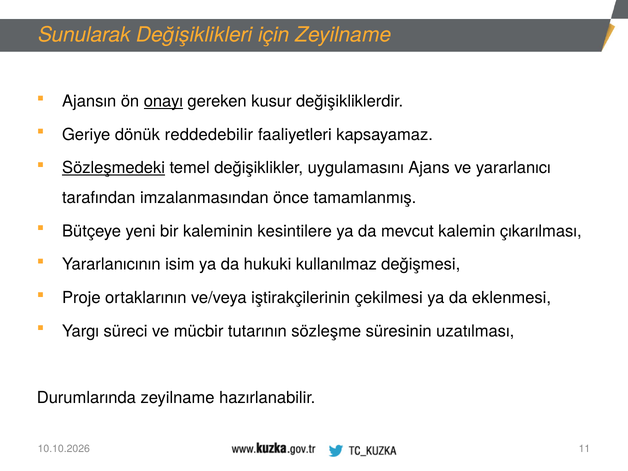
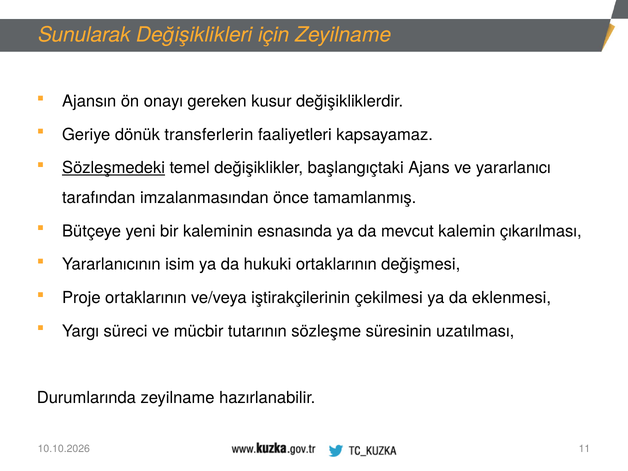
onayı underline: present -> none
reddedebilir: reddedebilir -> transferlerin
uygulamasını: uygulamasını -> başlangıçtaki
kesintilere: kesintilere -> esnasında
hukuki kullanılmaz: kullanılmaz -> ortaklarının
